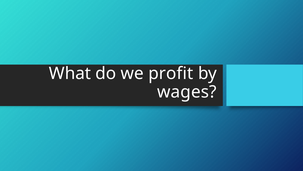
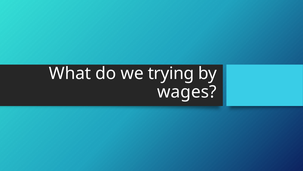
profit: profit -> trying
